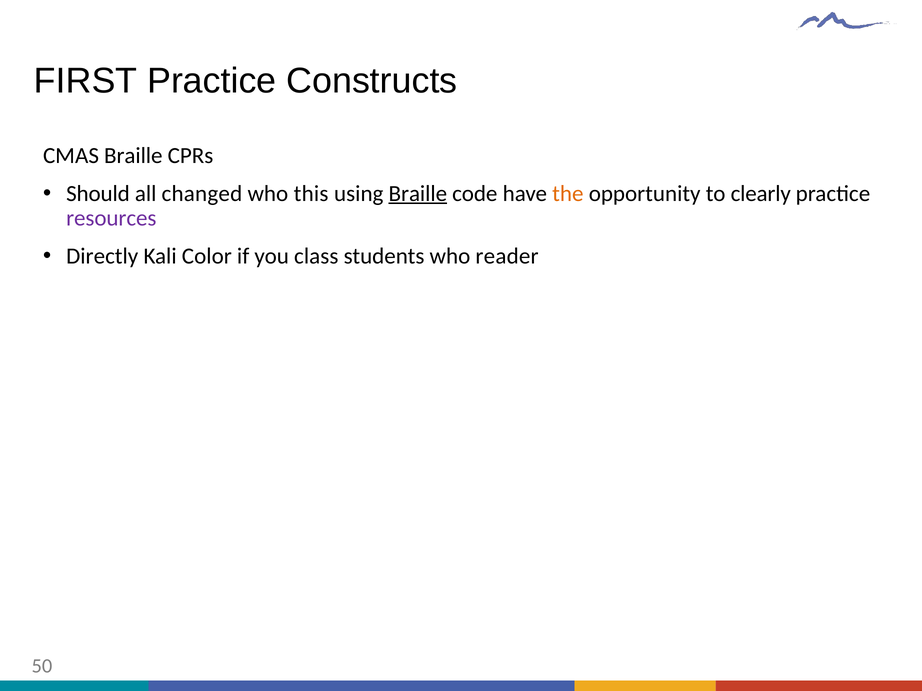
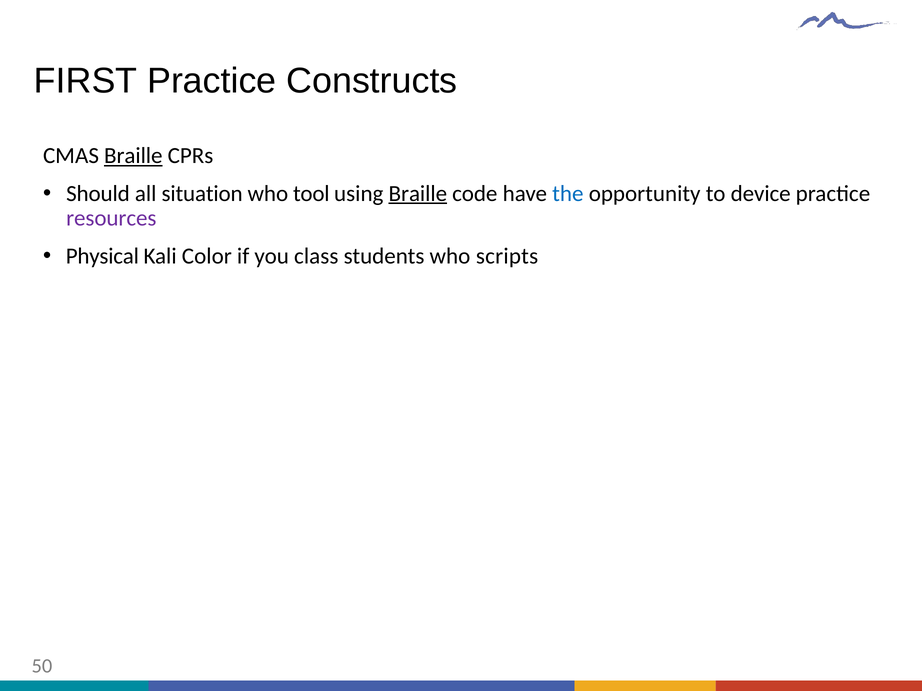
Braille at (133, 156) underline: none -> present
changed: changed -> situation
this: this -> tool
the colour: orange -> blue
clearly: clearly -> device
Directly: Directly -> Physical
reader: reader -> scripts
